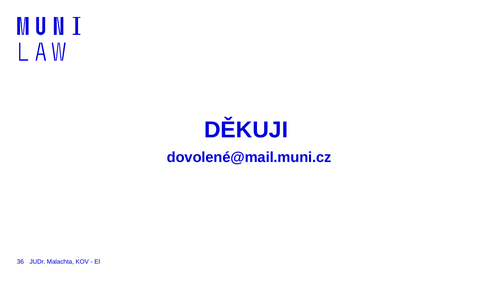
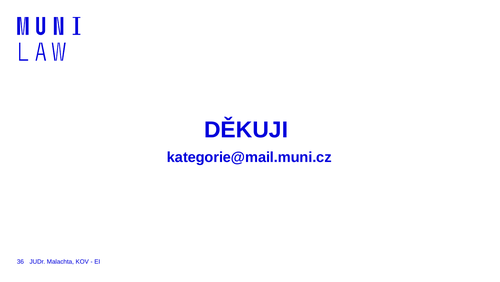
dovolené@mail.muni.cz: dovolené@mail.muni.cz -> kategorie@mail.muni.cz
